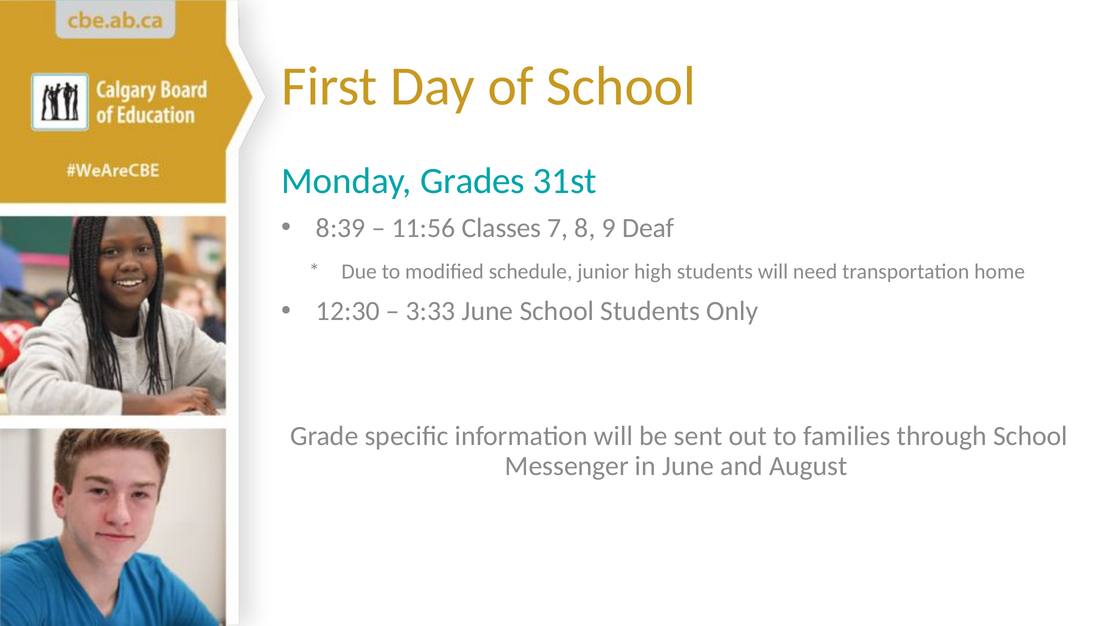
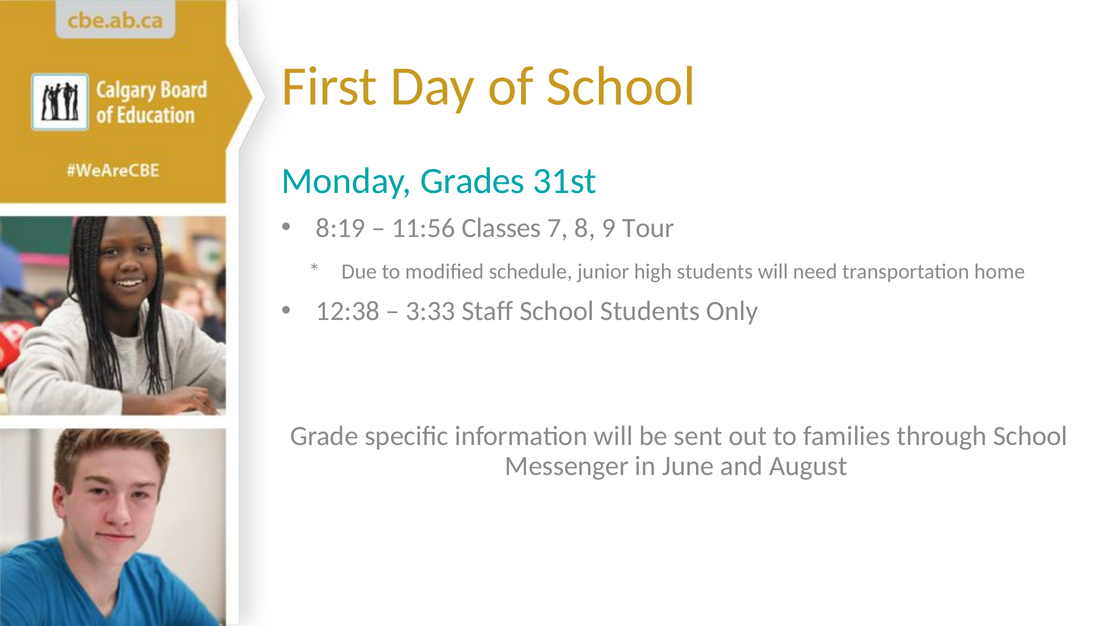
8:39: 8:39 -> 8:19
Deaf: Deaf -> Tour
12:30: 12:30 -> 12:38
3:33 June: June -> Staff
